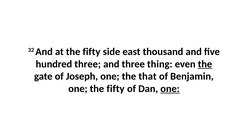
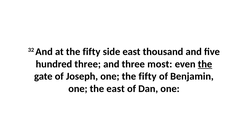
thing: thing -> most
one the that: that -> fifty
one the fifty: fifty -> east
one at (170, 89) underline: present -> none
